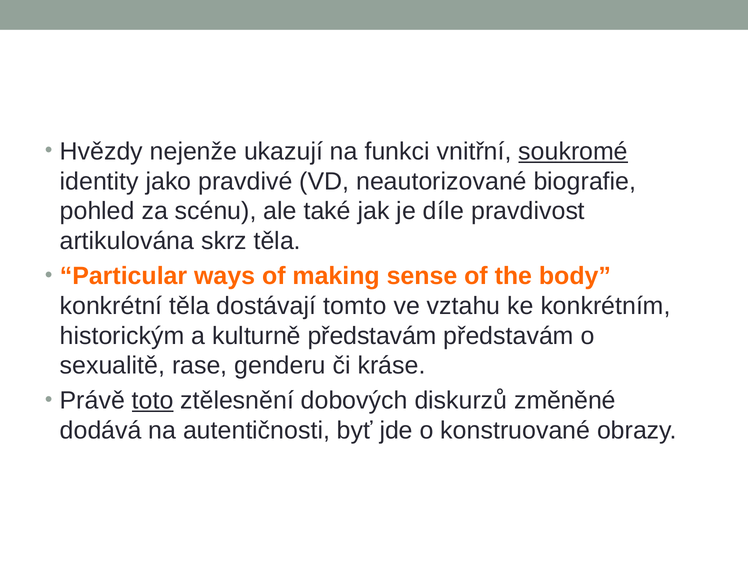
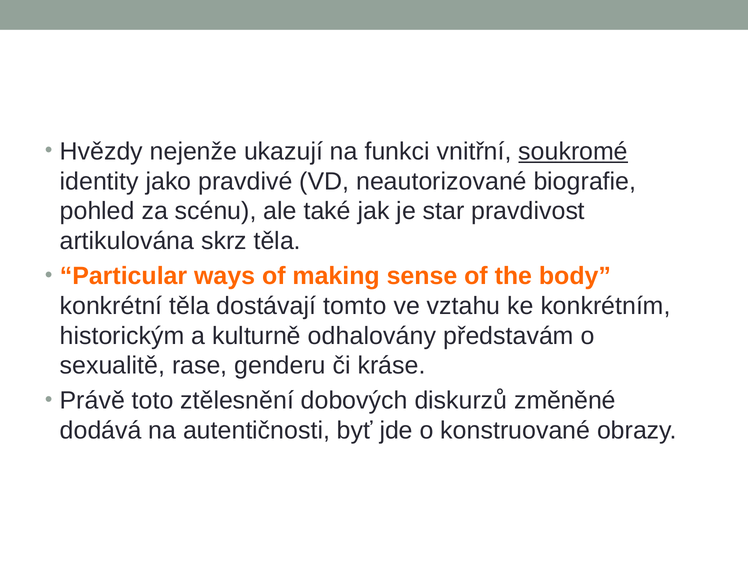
díle: díle -> star
kulturně představám: představám -> odhalovány
toto underline: present -> none
